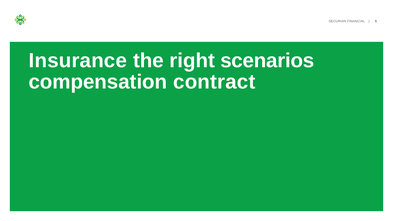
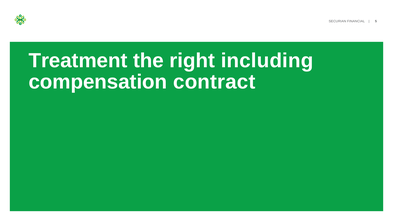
Insurance: Insurance -> Treatment
scenarios: scenarios -> including
